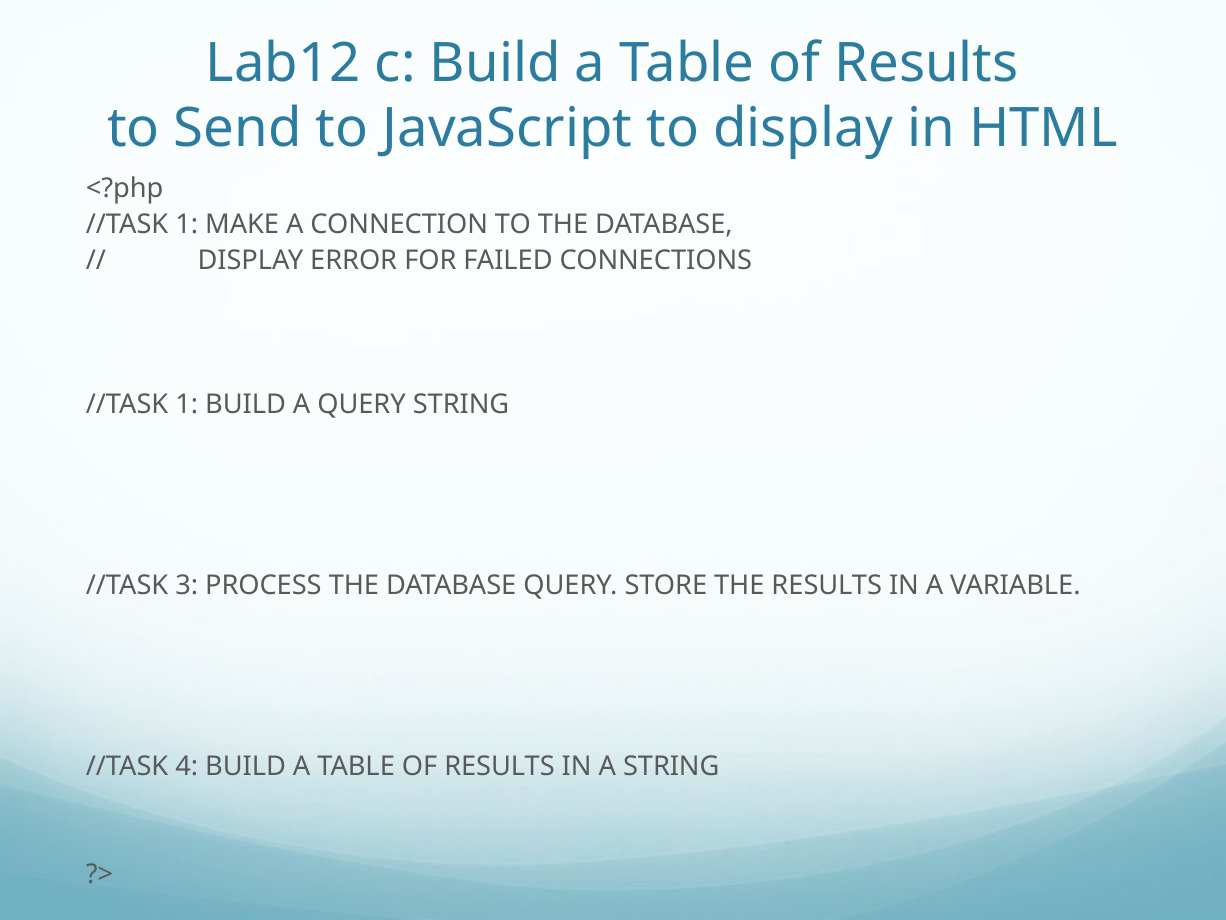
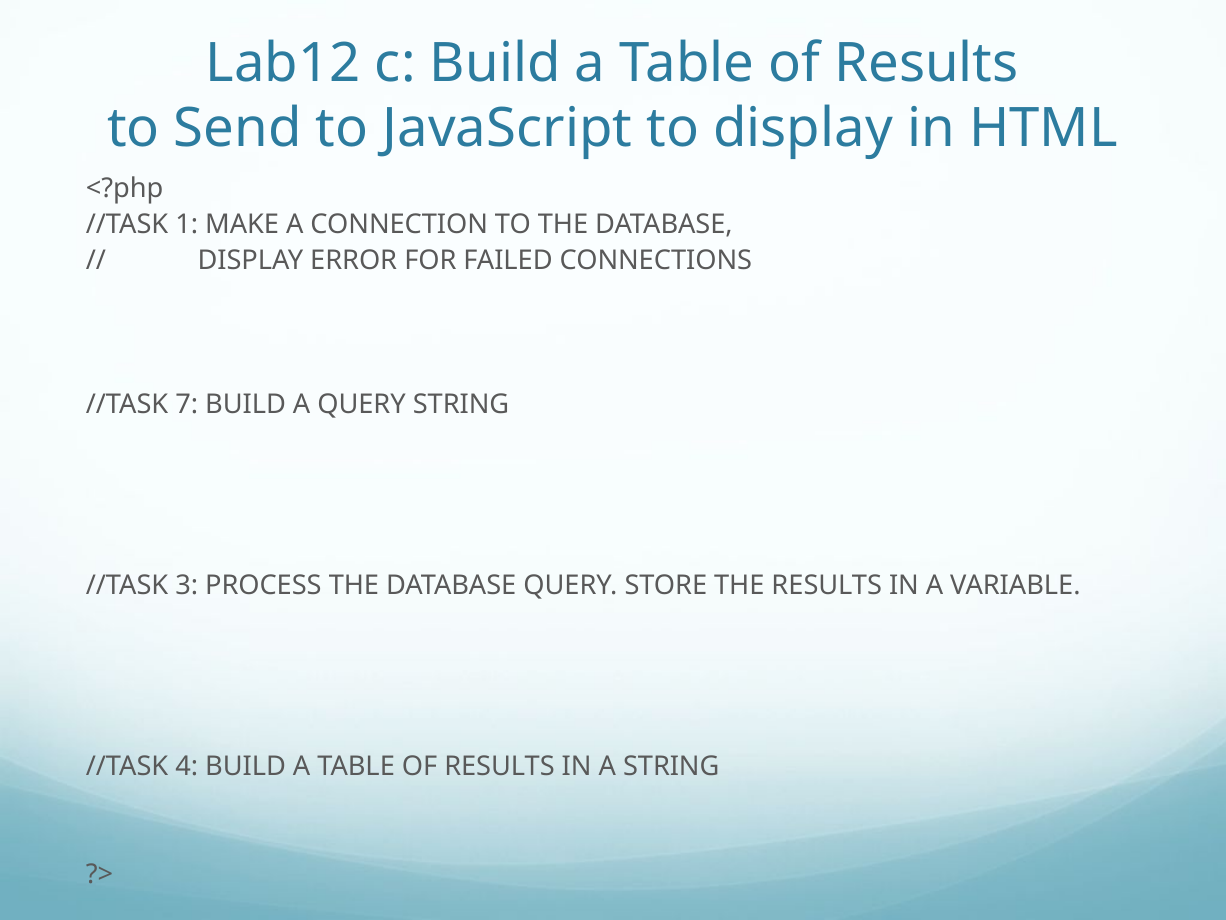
1 at (187, 405): 1 -> 7
